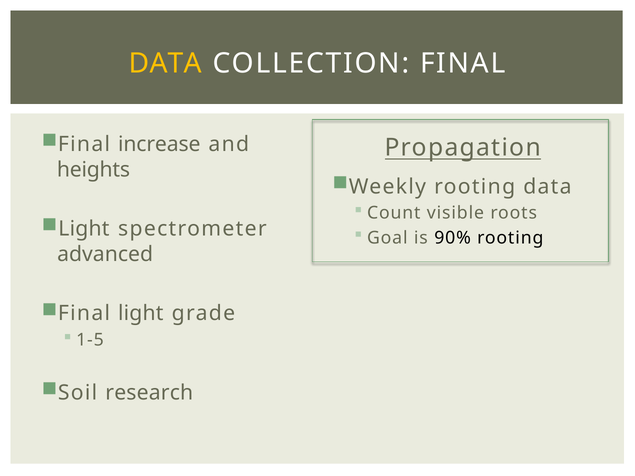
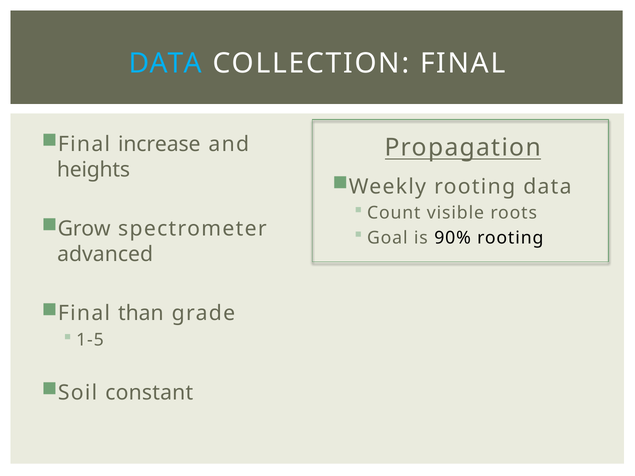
DATA at (165, 63) colour: yellow -> light blue
Light at (84, 229): Light -> Grow
Final light: light -> than
research: research -> constant
